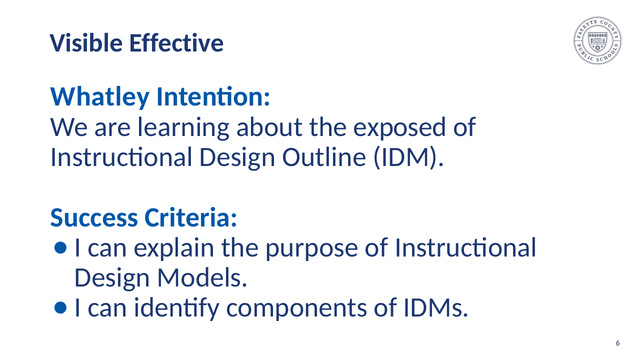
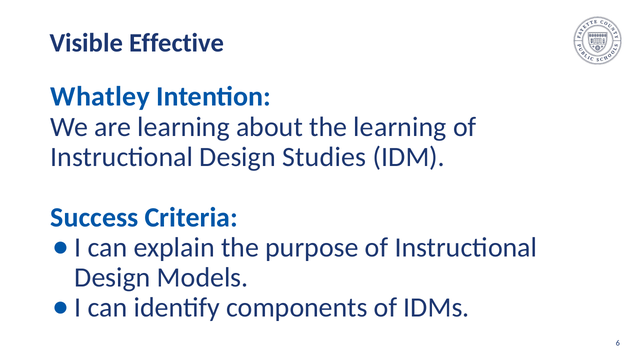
the exposed: exposed -> learning
Outline: Outline -> Studies
